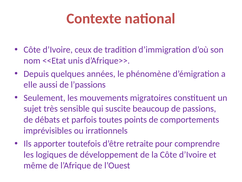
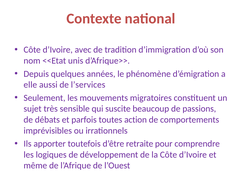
ceux: ceux -> avec
l’passions: l’passions -> l’services
points: points -> action
